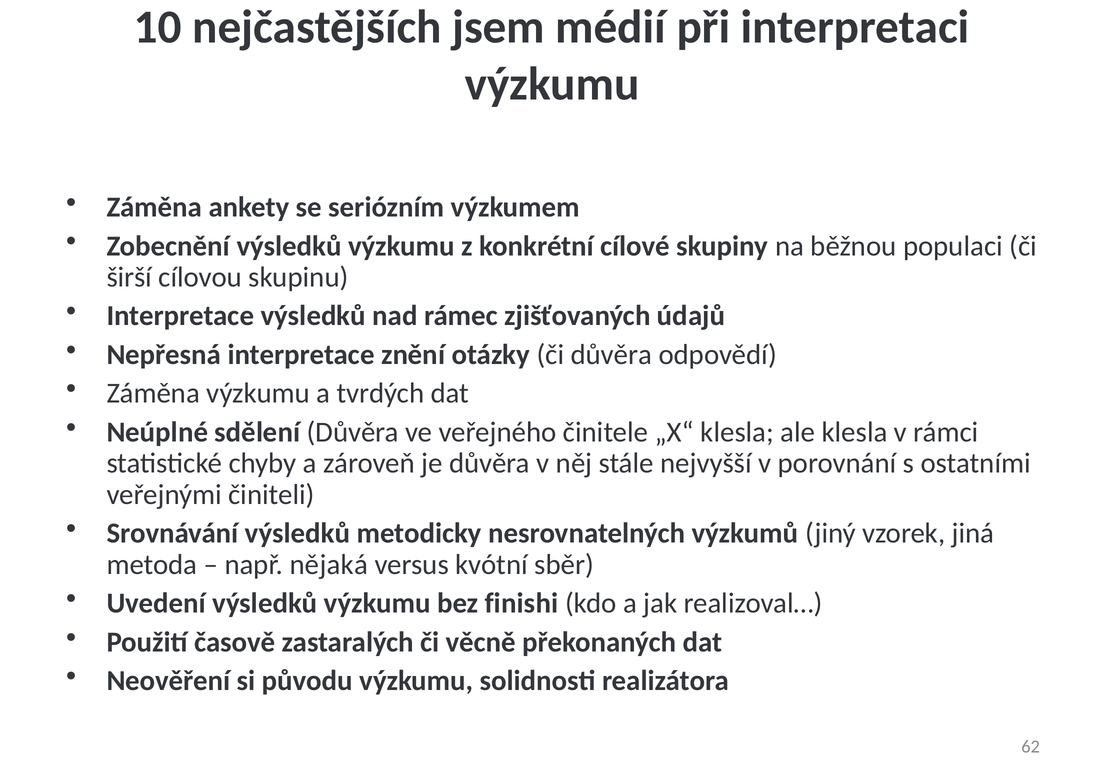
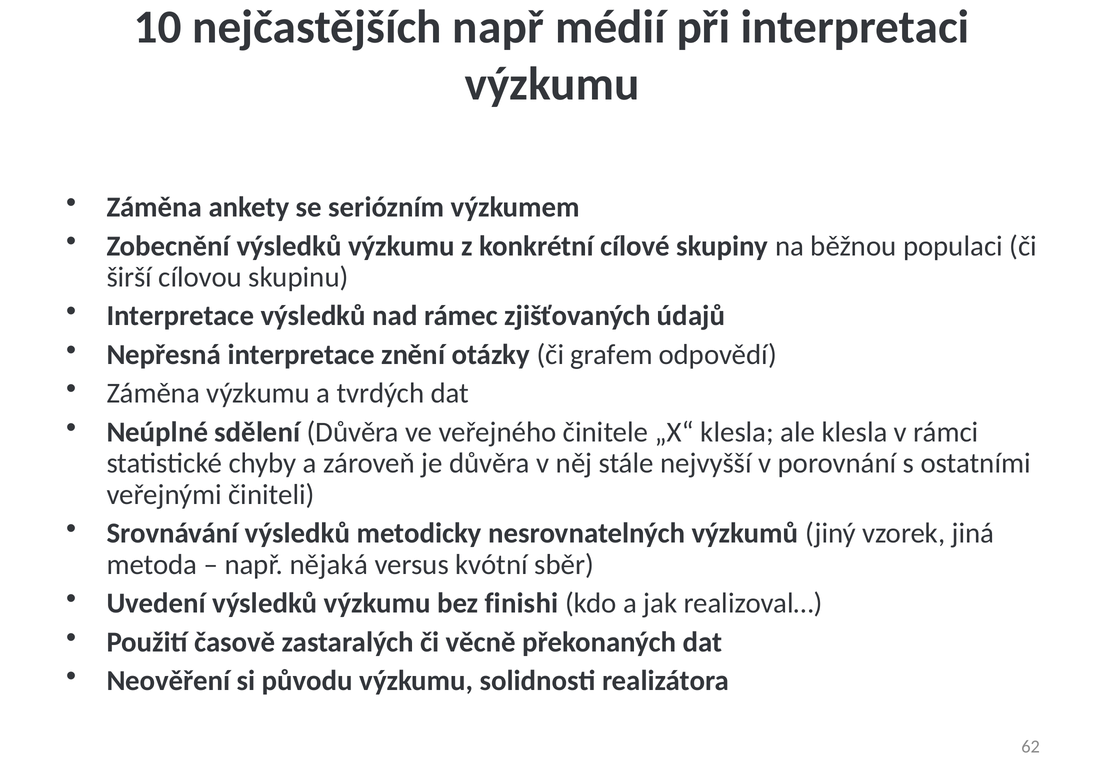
nejčastějších jsem: jsem -> např
či důvěra: důvěra -> grafem
